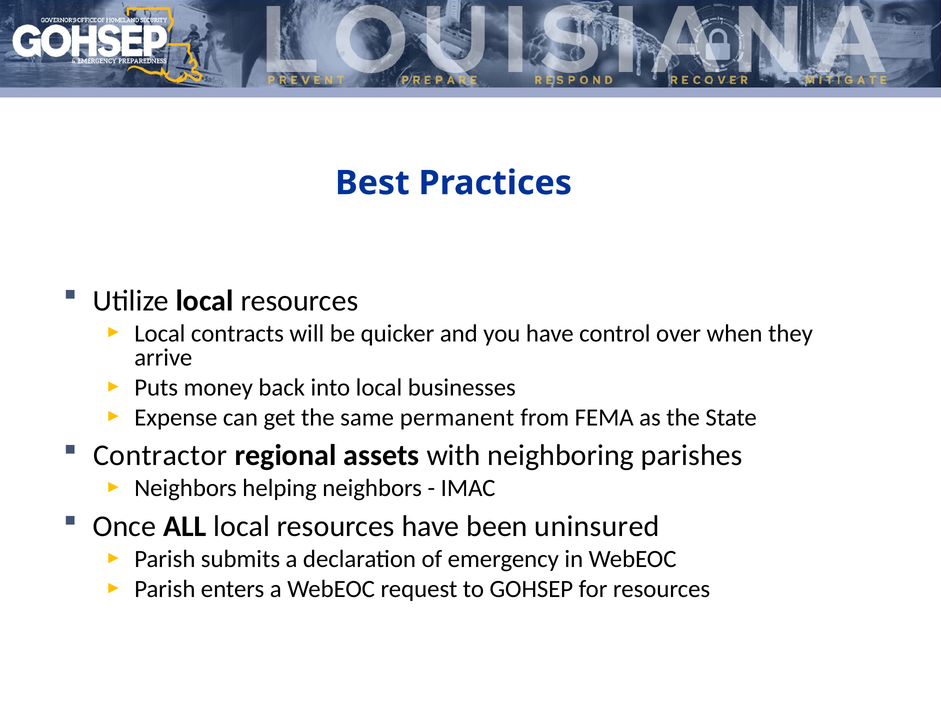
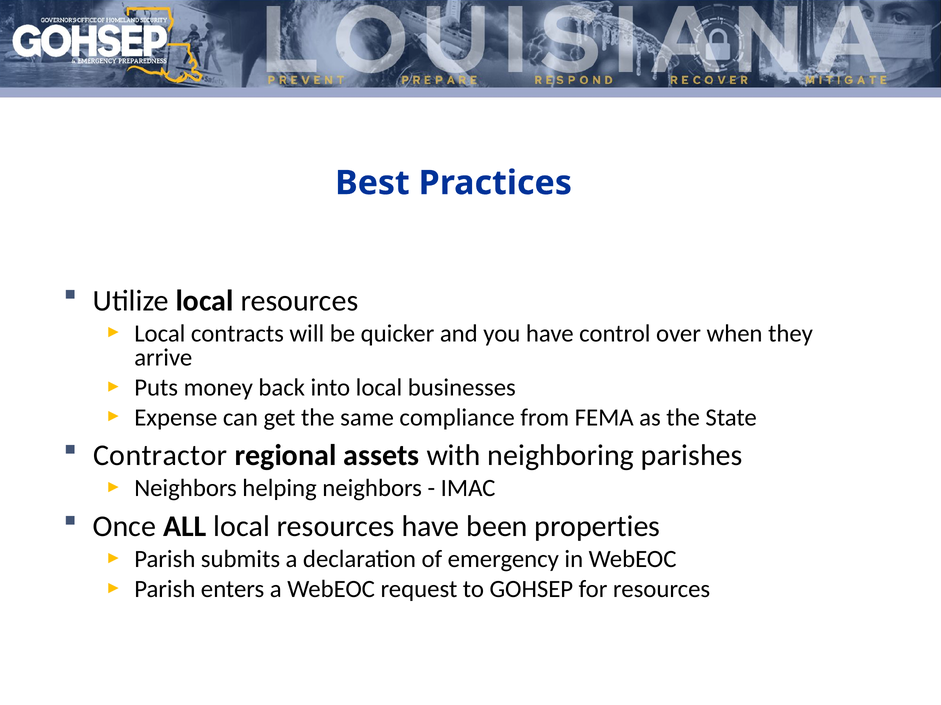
permanent: permanent -> compliance
uninsured: uninsured -> properties
